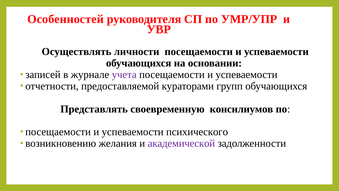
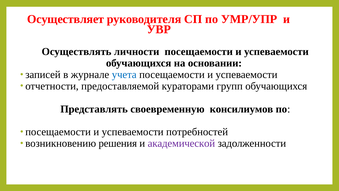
Особенностей: Особенностей -> Осуществляет
учета colour: purple -> blue
психического: психического -> потребностей
желания: желания -> решения
